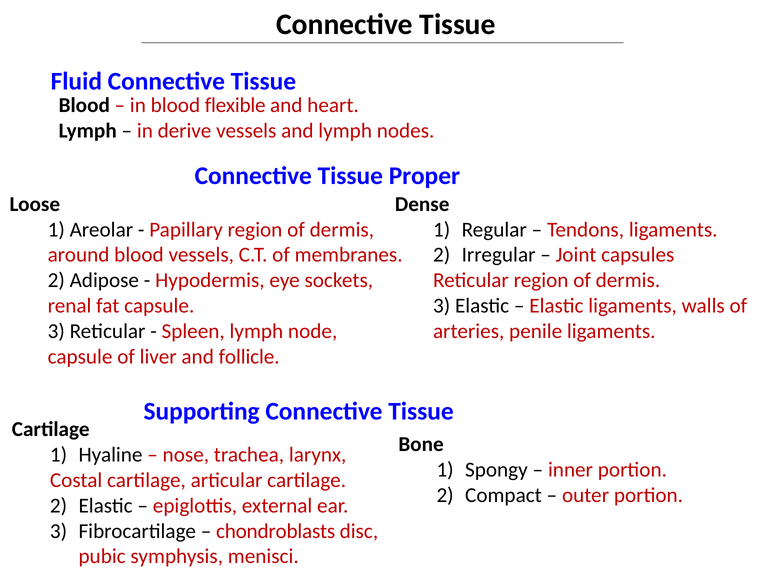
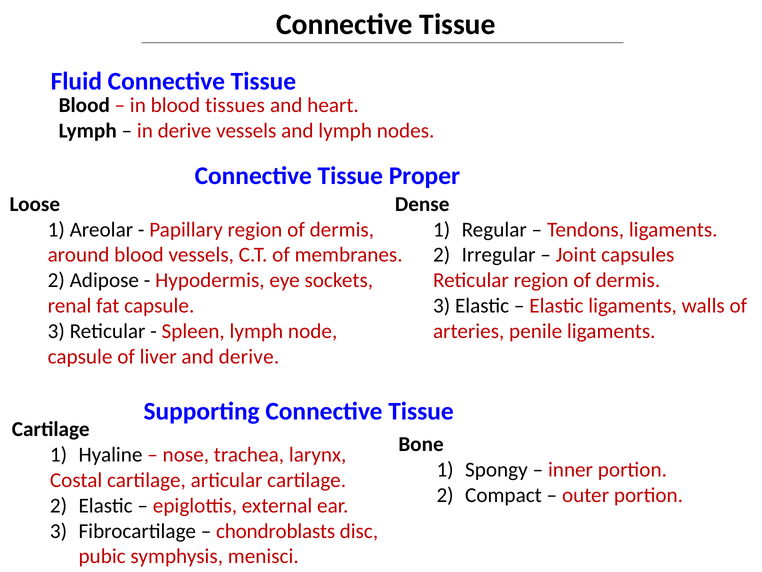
flexible: flexible -> tissues
and follicle: follicle -> derive
